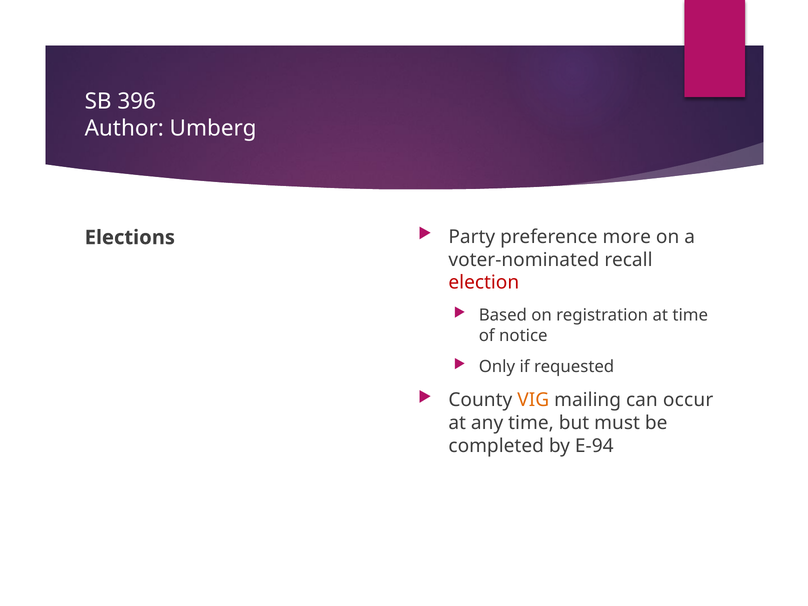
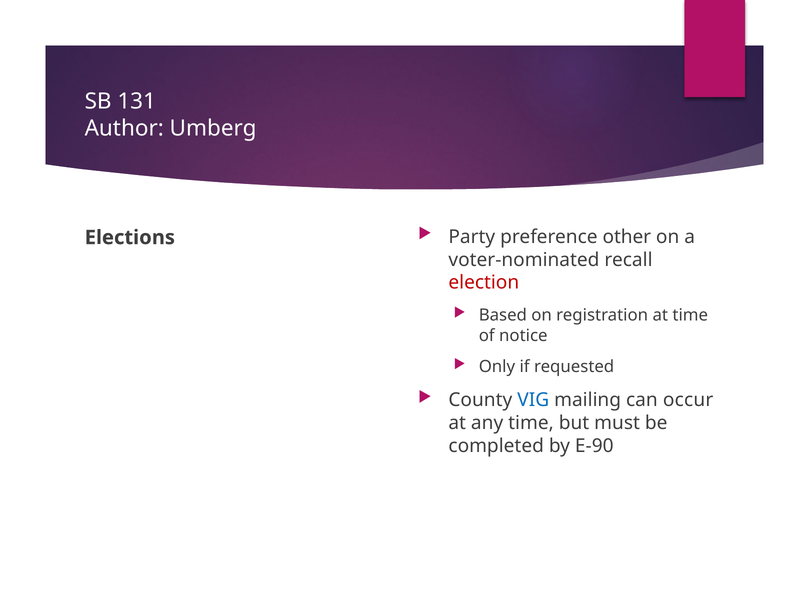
396: 396 -> 131
more: more -> other
VIG colour: orange -> blue
E-94: E-94 -> E-90
